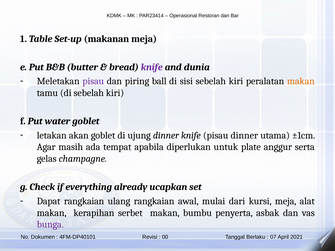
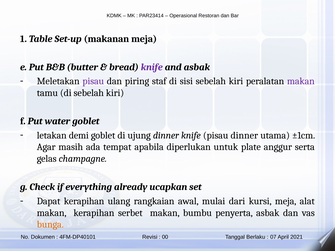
and dunia: dunia -> asbak
ball: ball -> staf
makan at (301, 81) colour: orange -> purple
akan: akan -> demi
Dapat rangkaian: rangkaian -> kerapihan
bunga colour: purple -> orange
